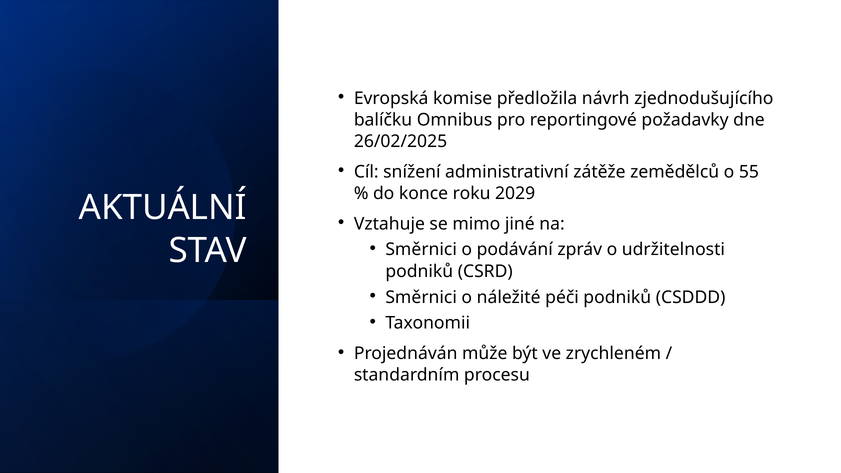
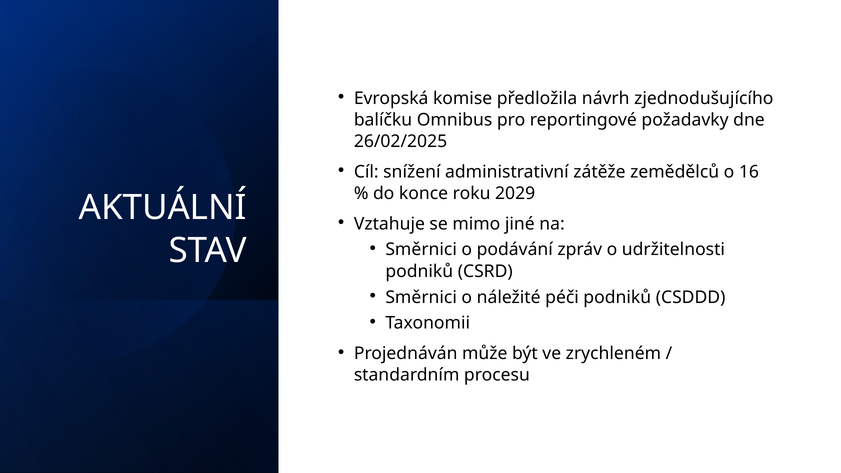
55: 55 -> 16
